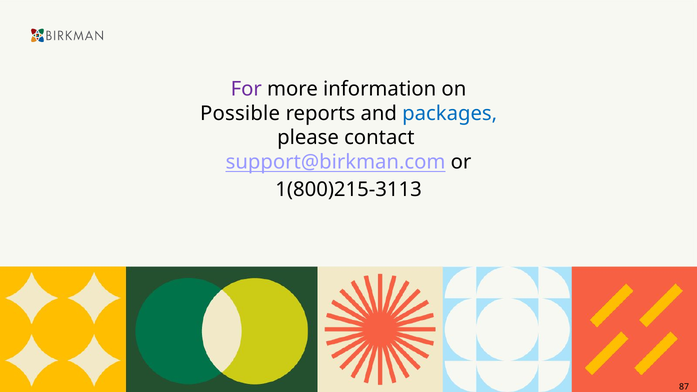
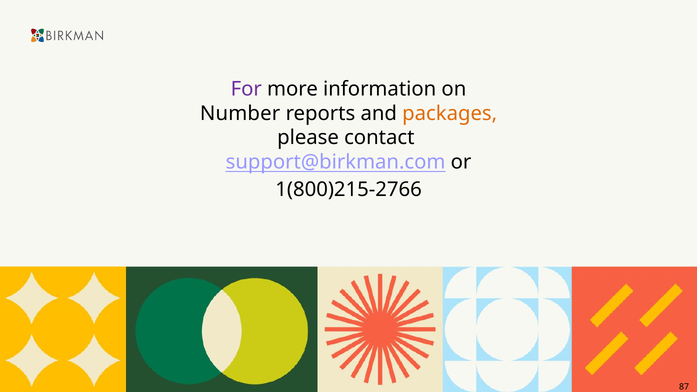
Possible: Possible -> Number
packages colour: blue -> orange
1(800)215-3113: 1(800)215-3113 -> 1(800)215-2766
